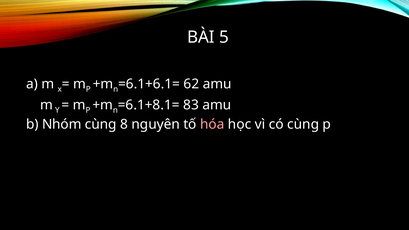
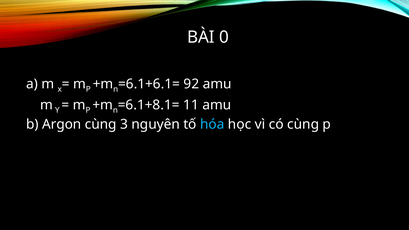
5: 5 -> 0
62: 62 -> 92
83: 83 -> 11
Nhóm: Nhóm -> Argon
8: 8 -> 3
hóa colour: pink -> light blue
